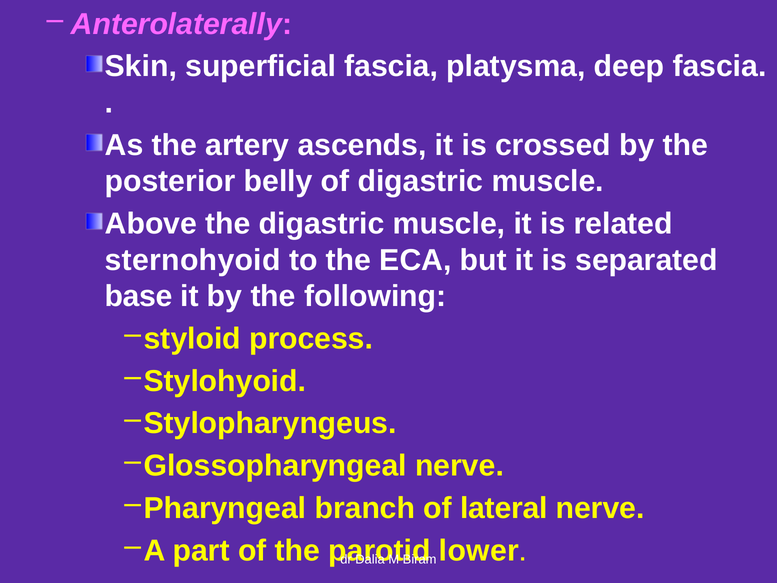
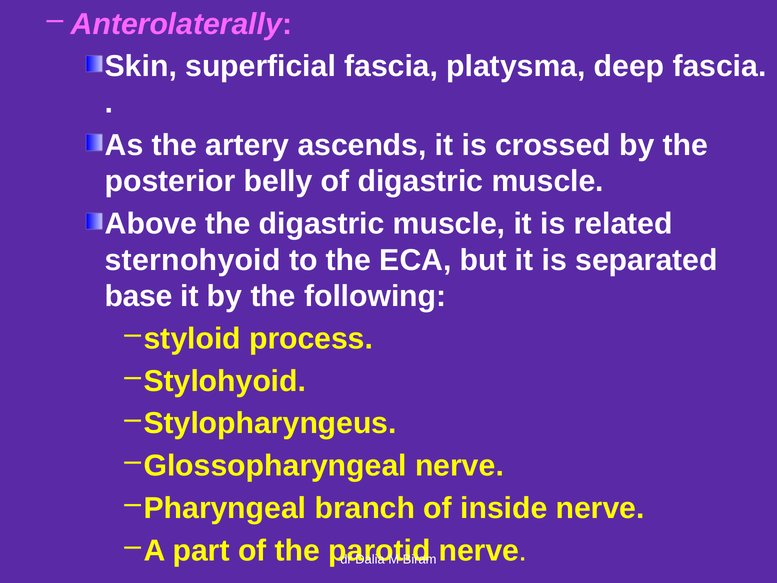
lateral: lateral -> inside
lower at (479, 550): lower -> nerve
